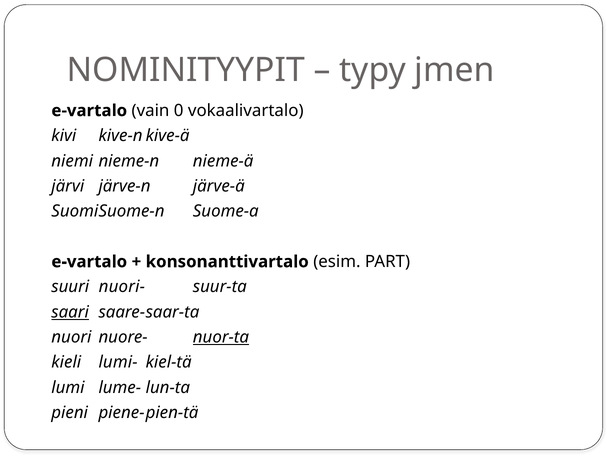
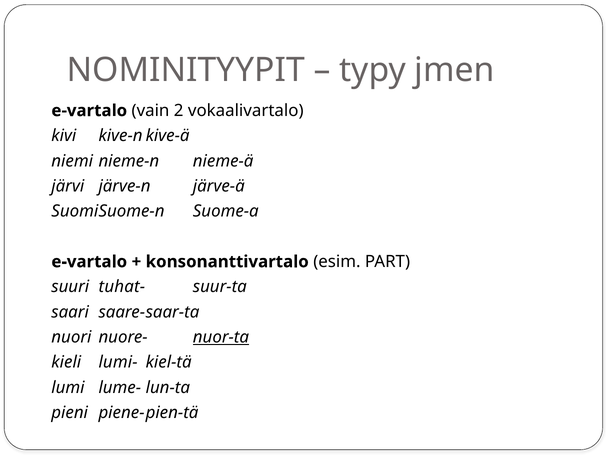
0: 0 -> 2
nuori-: nuori- -> tuhat-
saari underline: present -> none
